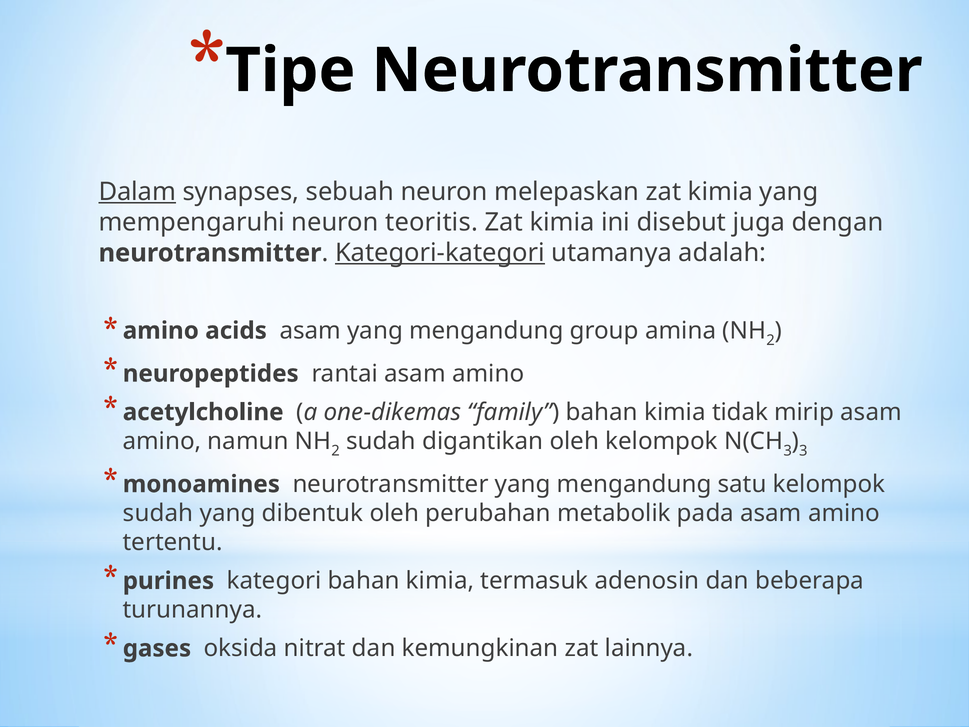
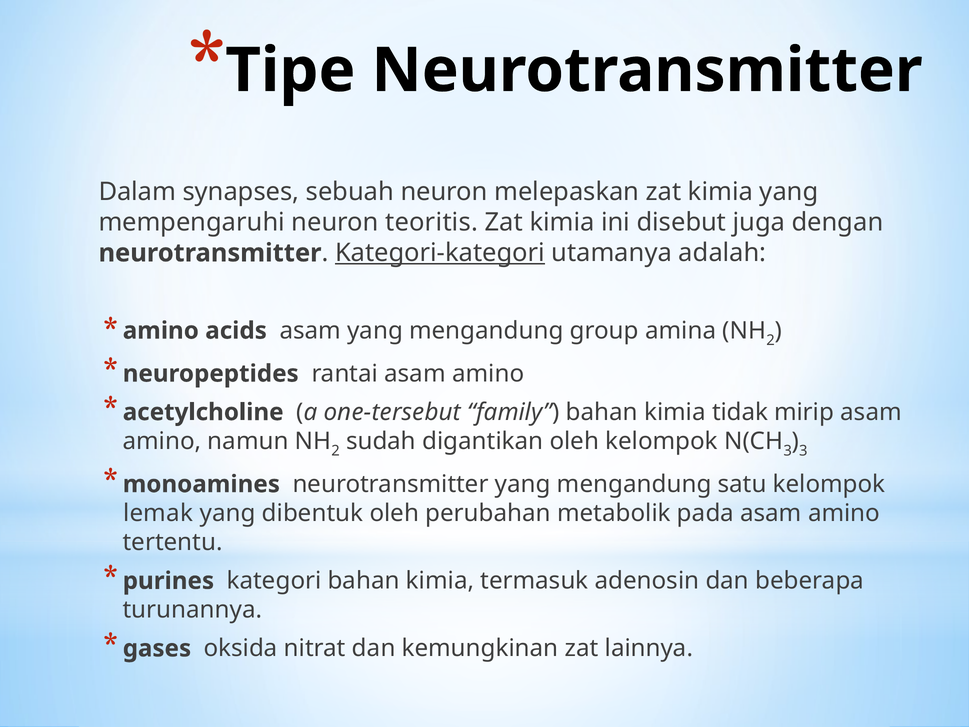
Dalam underline: present -> none
one-dikemas: one-dikemas -> one-tersebut
sudah at (158, 513): sudah -> lemak
